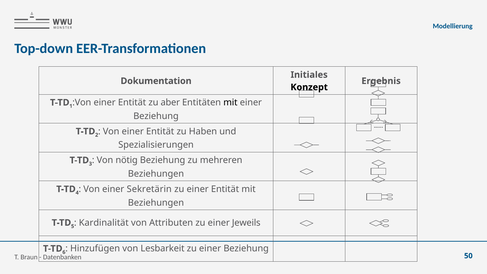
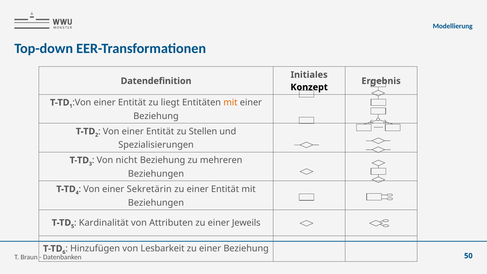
Dokumentation: Dokumentation -> Datendefinition
aber: aber -> liegt
mit at (230, 102) colour: black -> orange
Haben: Haben -> Stellen
nötig: nötig -> nicht
